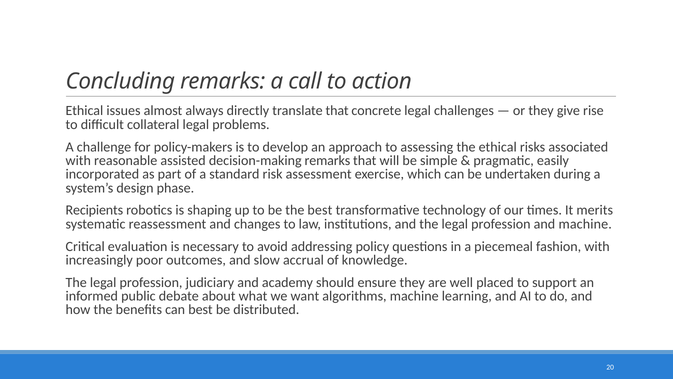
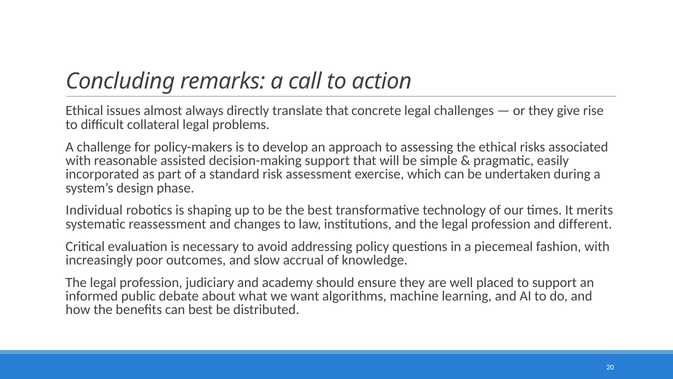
decision-making remarks: remarks -> support
Recipients: Recipients -> Individual
and machine: machine -> different
